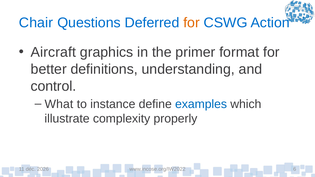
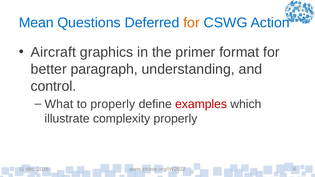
Chair: Chair -> Mean
definitions: definitions -> paragraph
to instance: instance -> properly
examples colour: blue -> red
